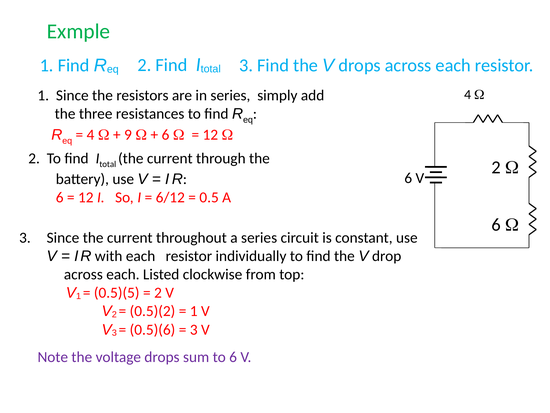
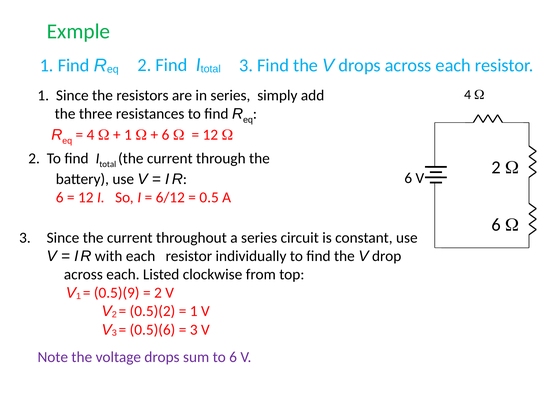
9 at (128, 135): 9 -> 1
0.5)(5: 0.5)(5 -> 0.5)(9
